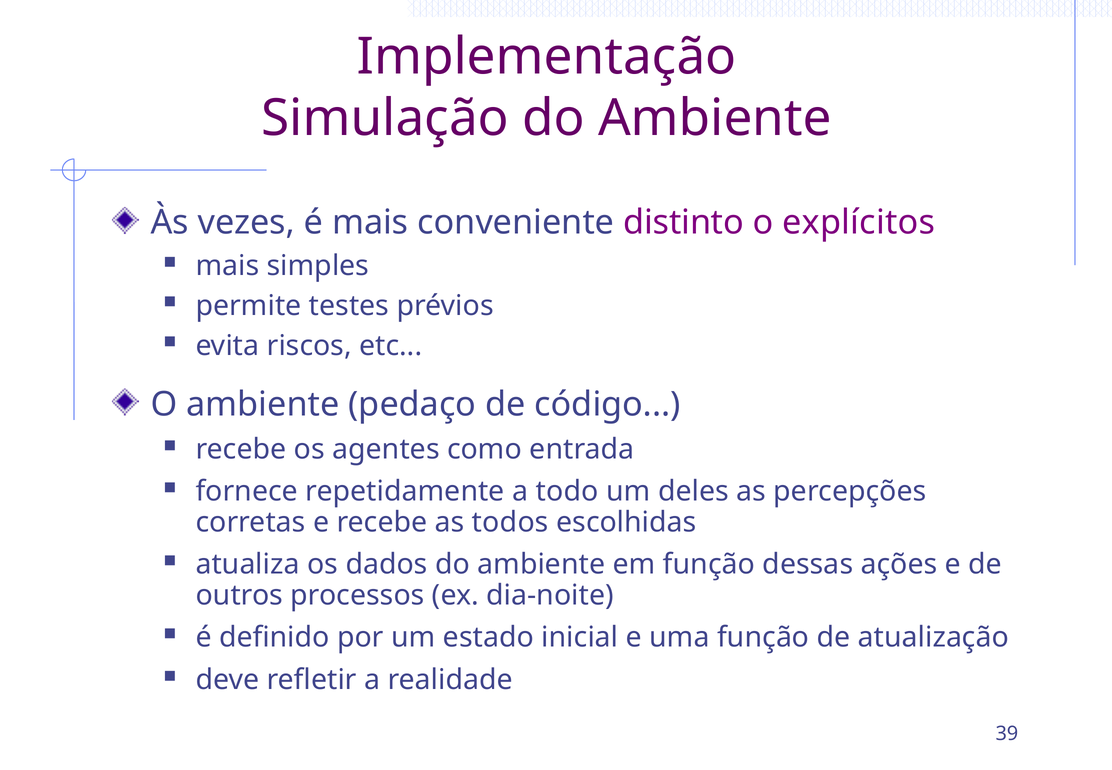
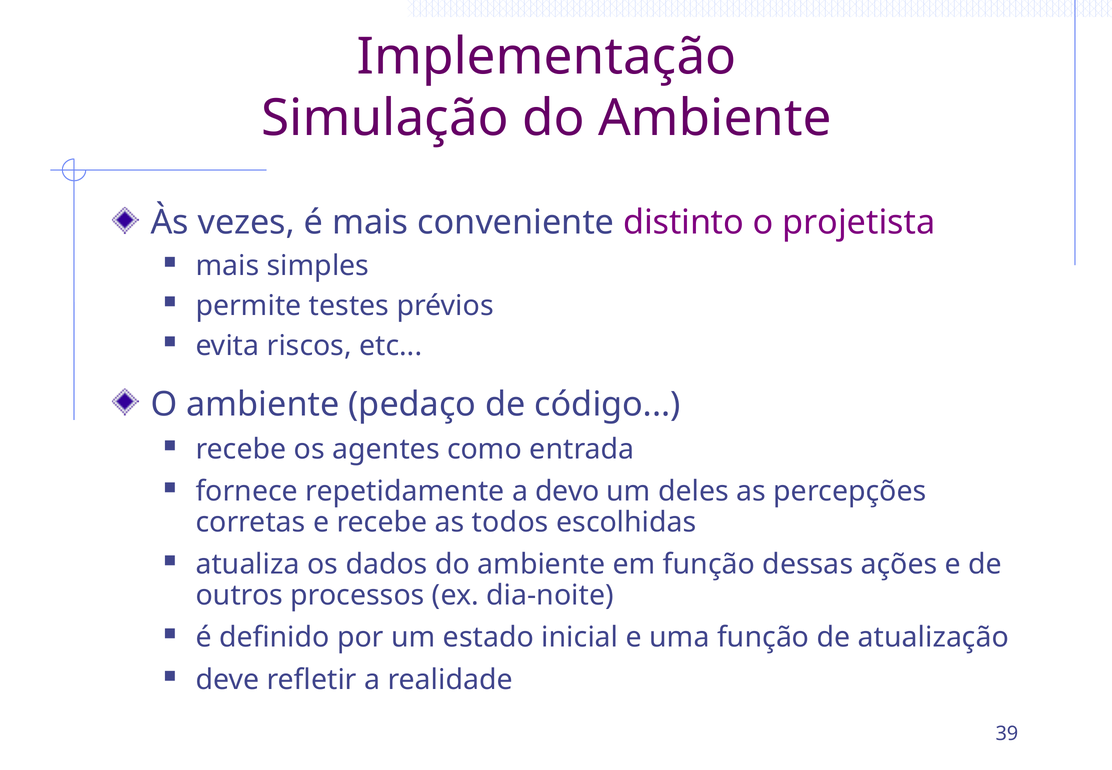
explícitos: explícitos -> projetista
todo: todo -> devo
